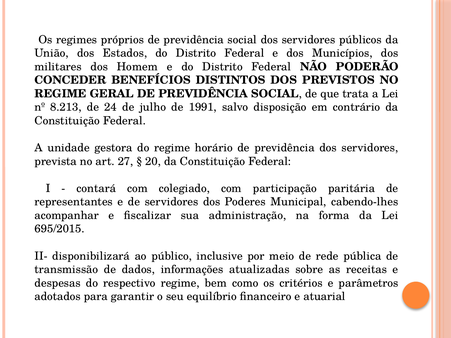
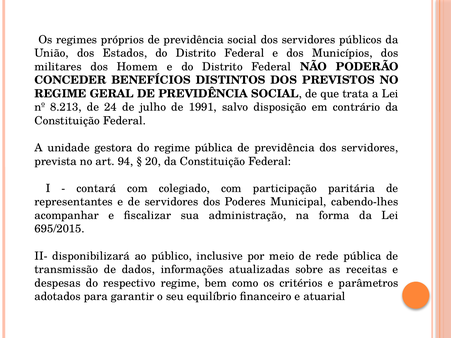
regime horário: horário -> pública
27: 27 -> 94
